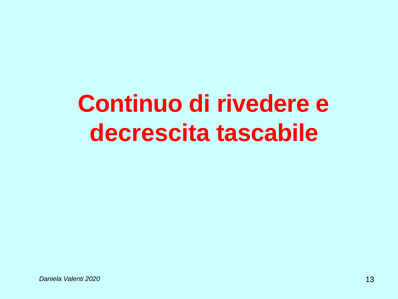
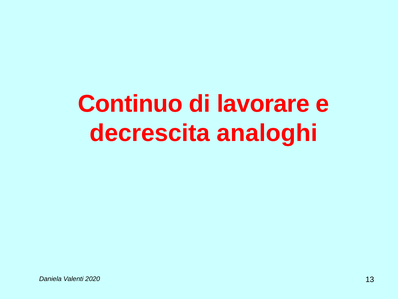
rivedere: rivedere -> lavorare
tascabile: tascabile -> analoghi
